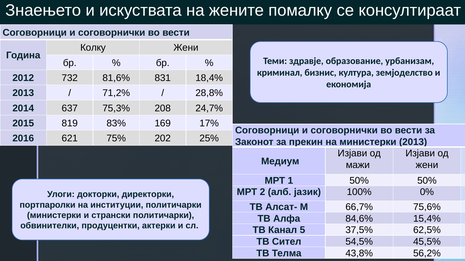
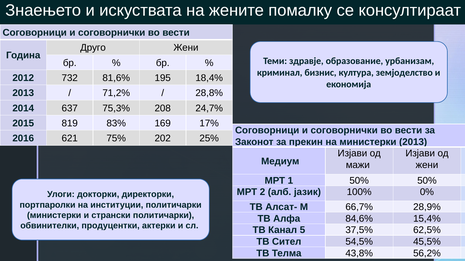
Колку: Колку -> Друго
831: 831 -> 195
75,6%: 75,6% -> 28,9%
